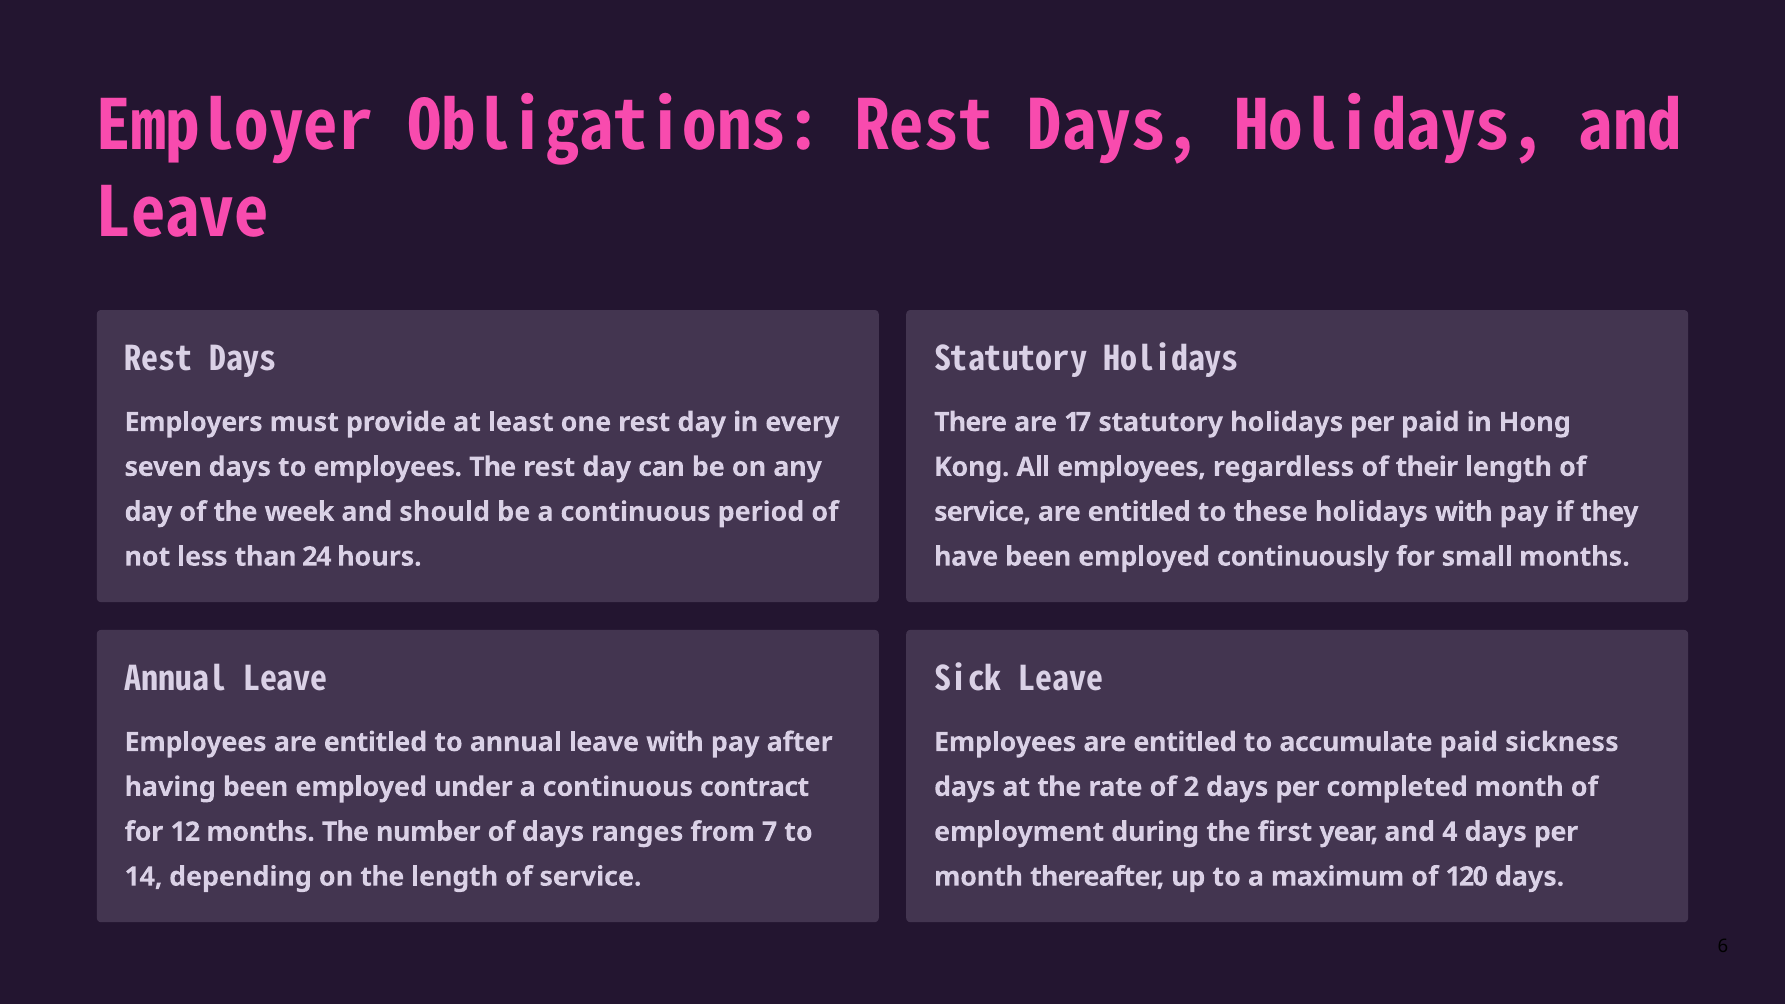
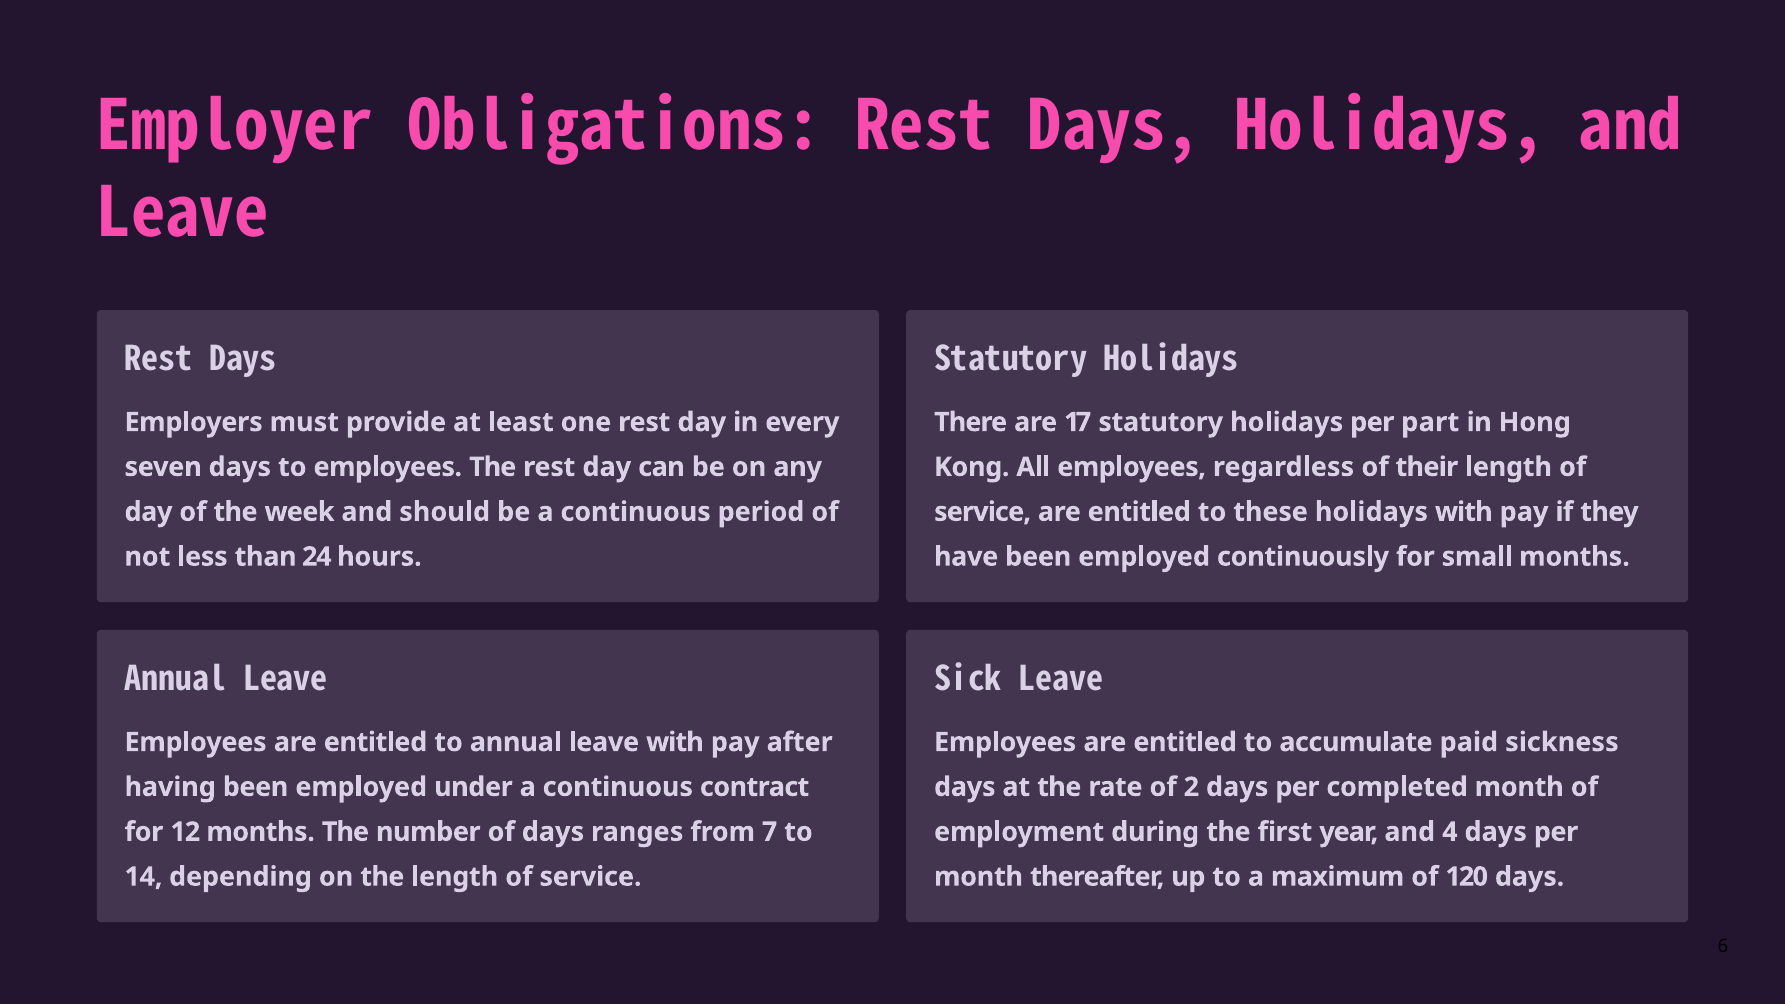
per paid: paid -> part
